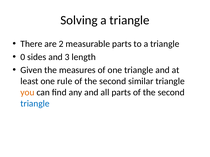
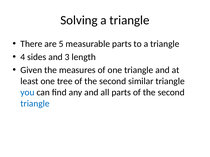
2: 2 -> 5
0: 0 -> 4
rule: rule -> tree
you colour: orange -> blue
